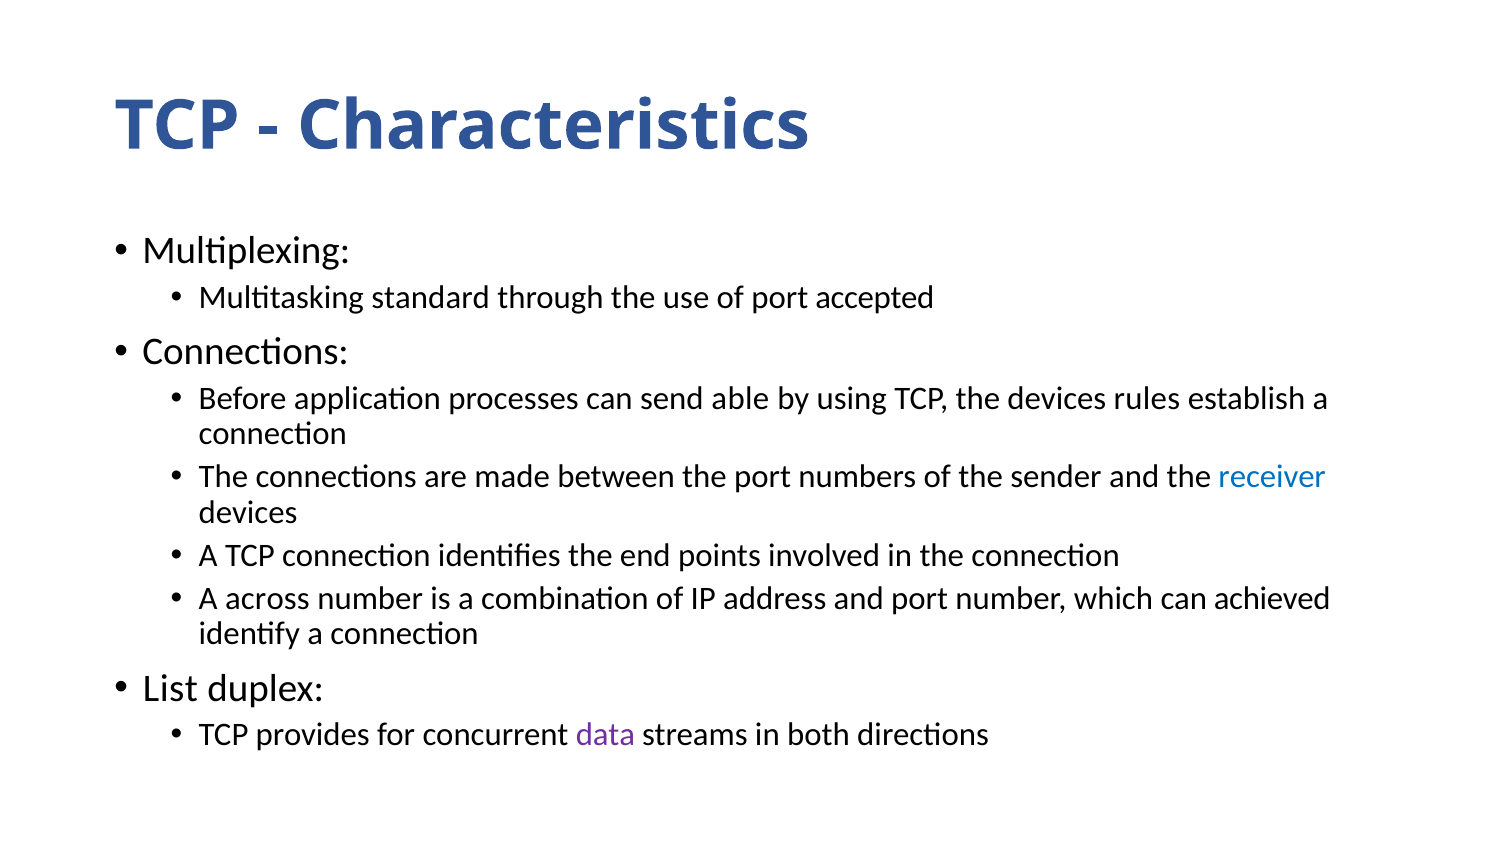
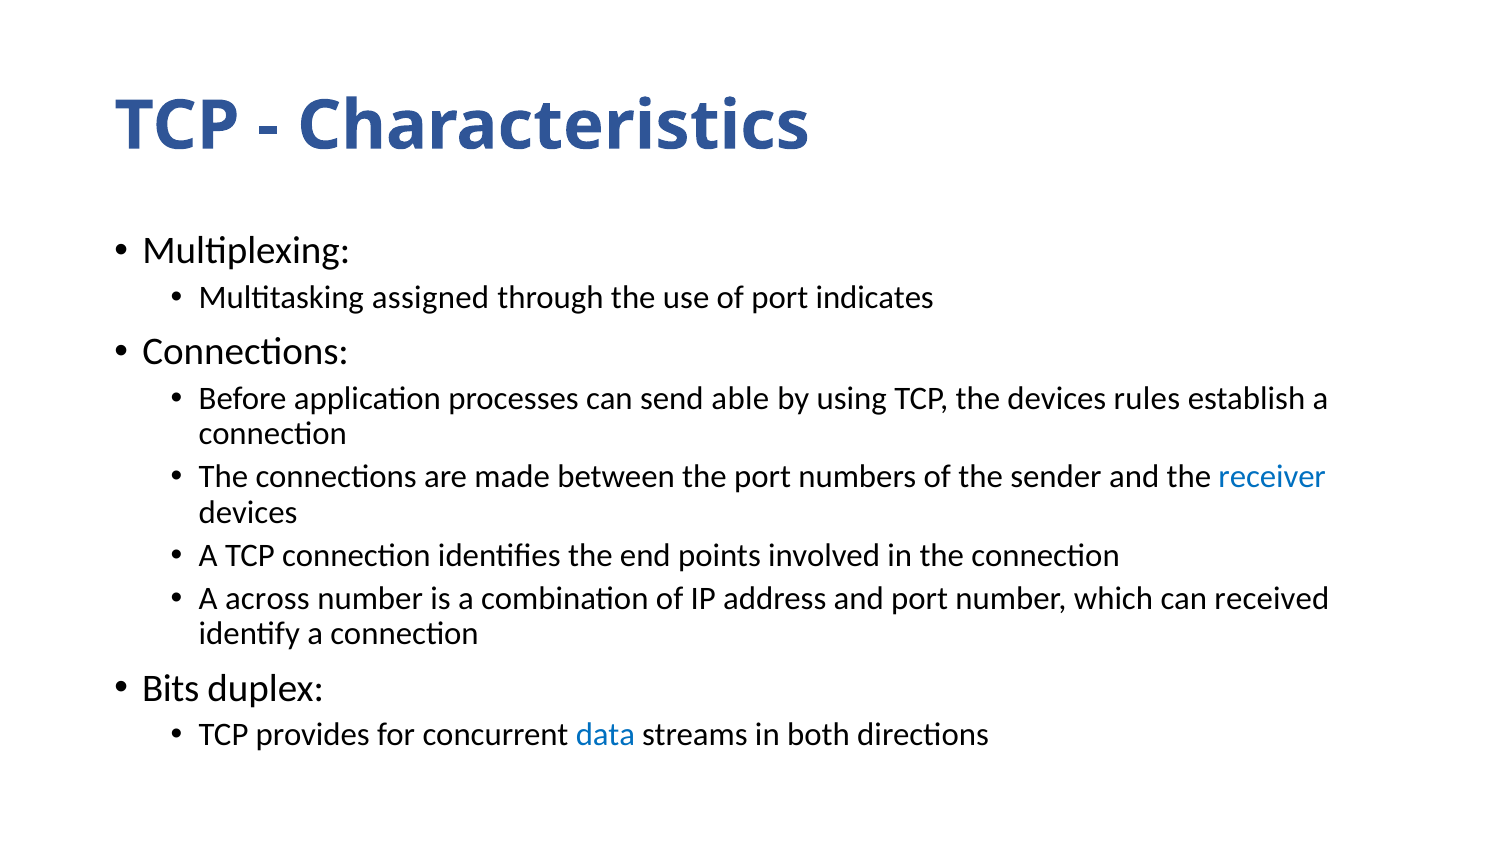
standard: standard -> assigned
accepted: accepted -> indicates
achieved: achieved -> received
List: List -> Bits
data colour: purple -> blue
